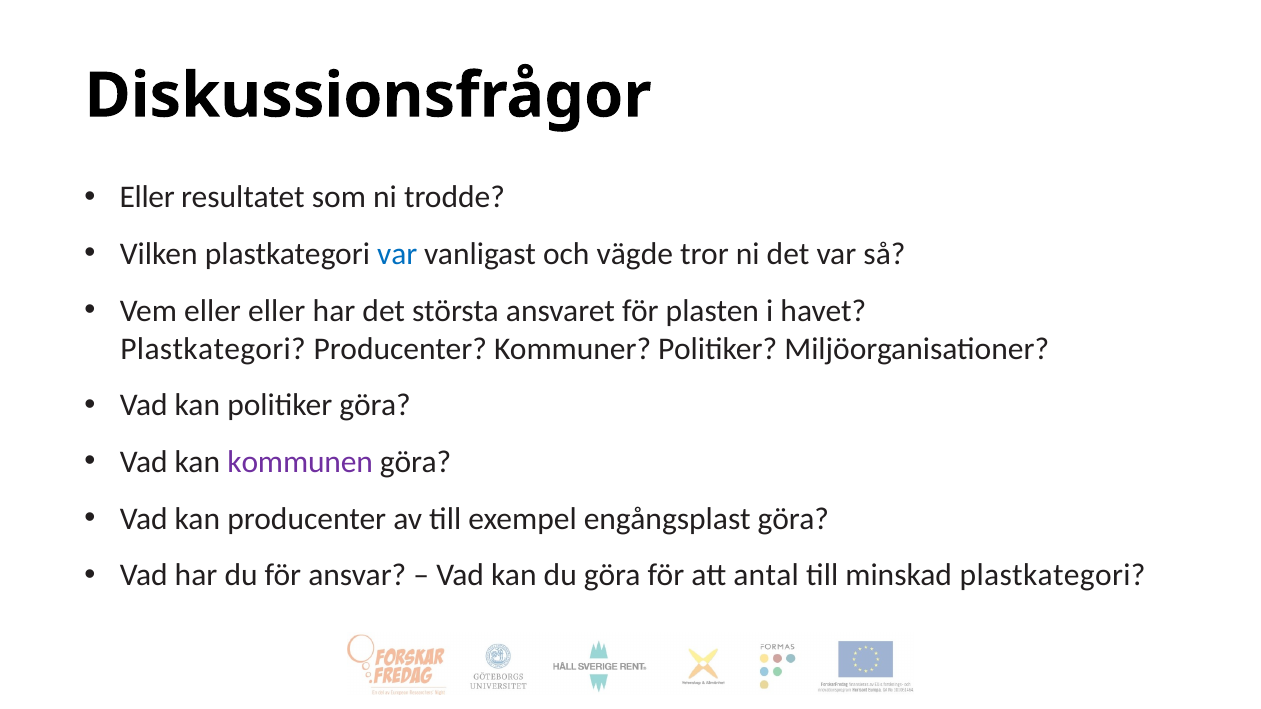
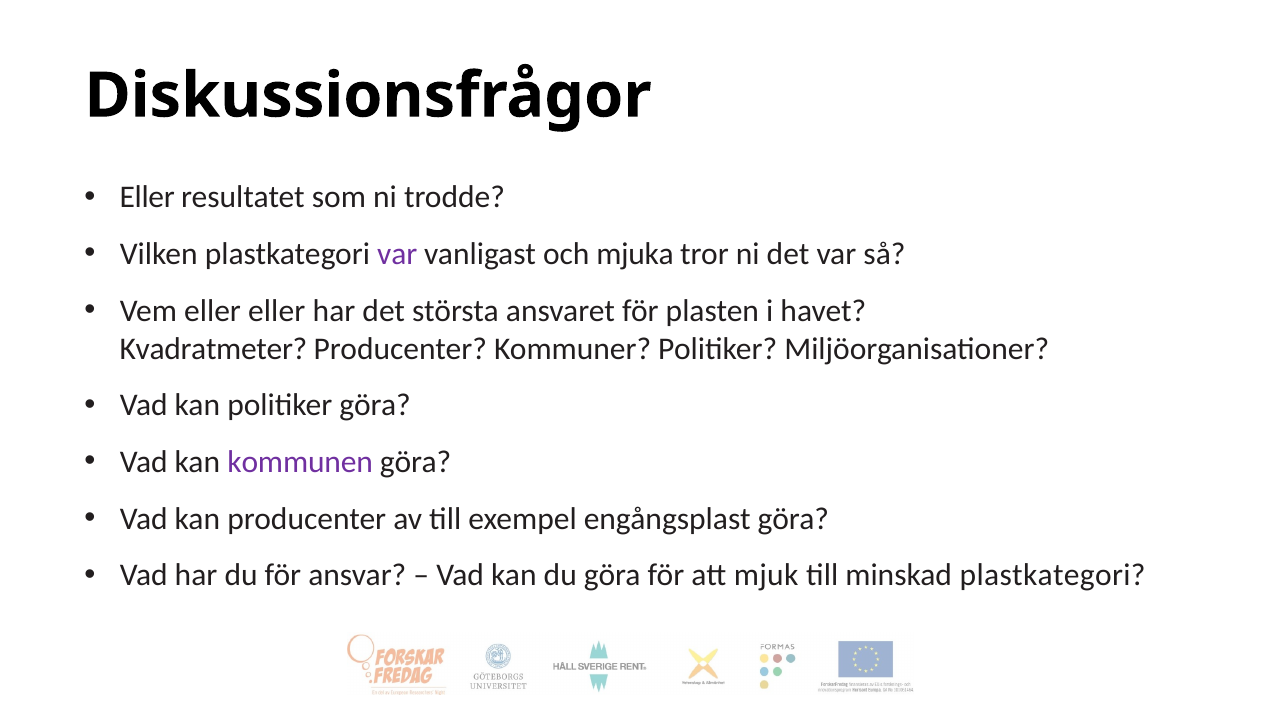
var at (397, 254) colour: blue -> purple
vägde: vägde -> mjuka
Plastkategori at (213, 349): Plastkategori -> Kvadratmeter
antal: antal -> mjuk
